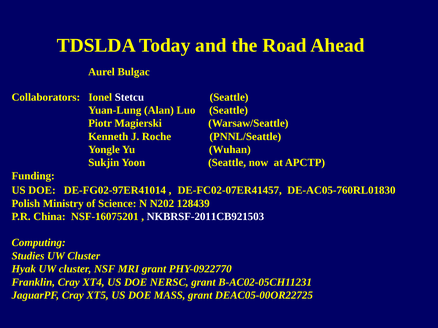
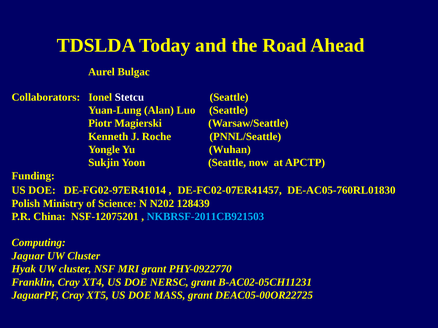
NSF-16075201: NSF-16075201 -> NSF-12075201
NKBRSF-2011CB921503 colour: white -> light blue
Studies: Studies -> Jaguar
